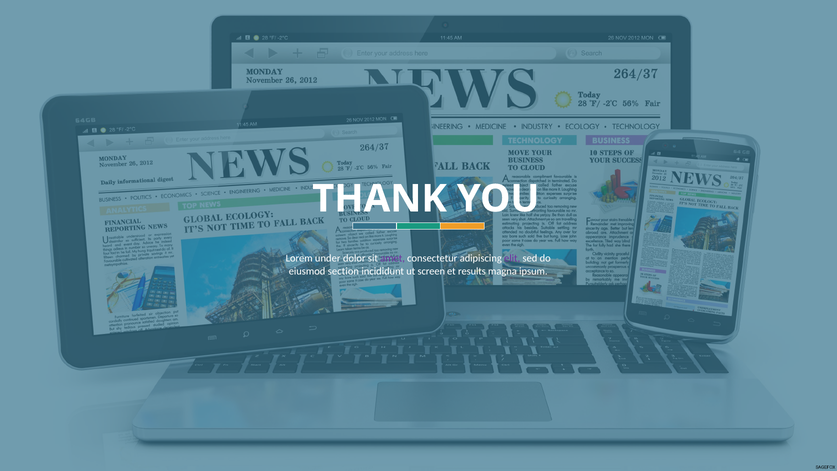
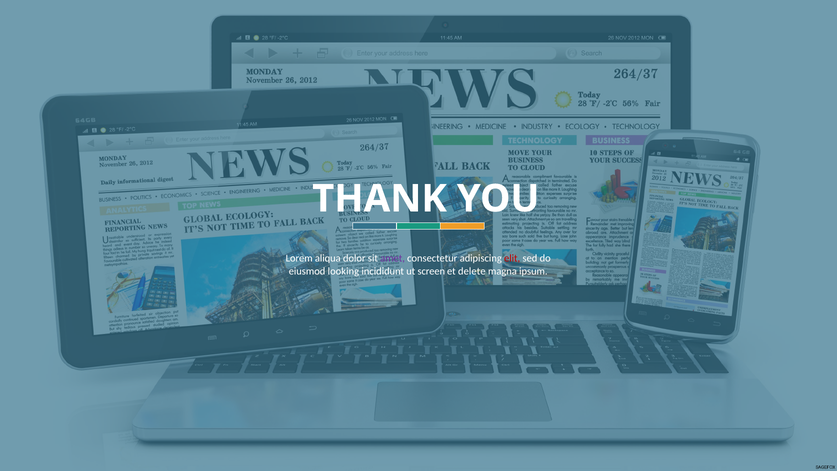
under: under -> aliqua
elit colour: purple -> red
section: section -> looking
results: results -> delete
